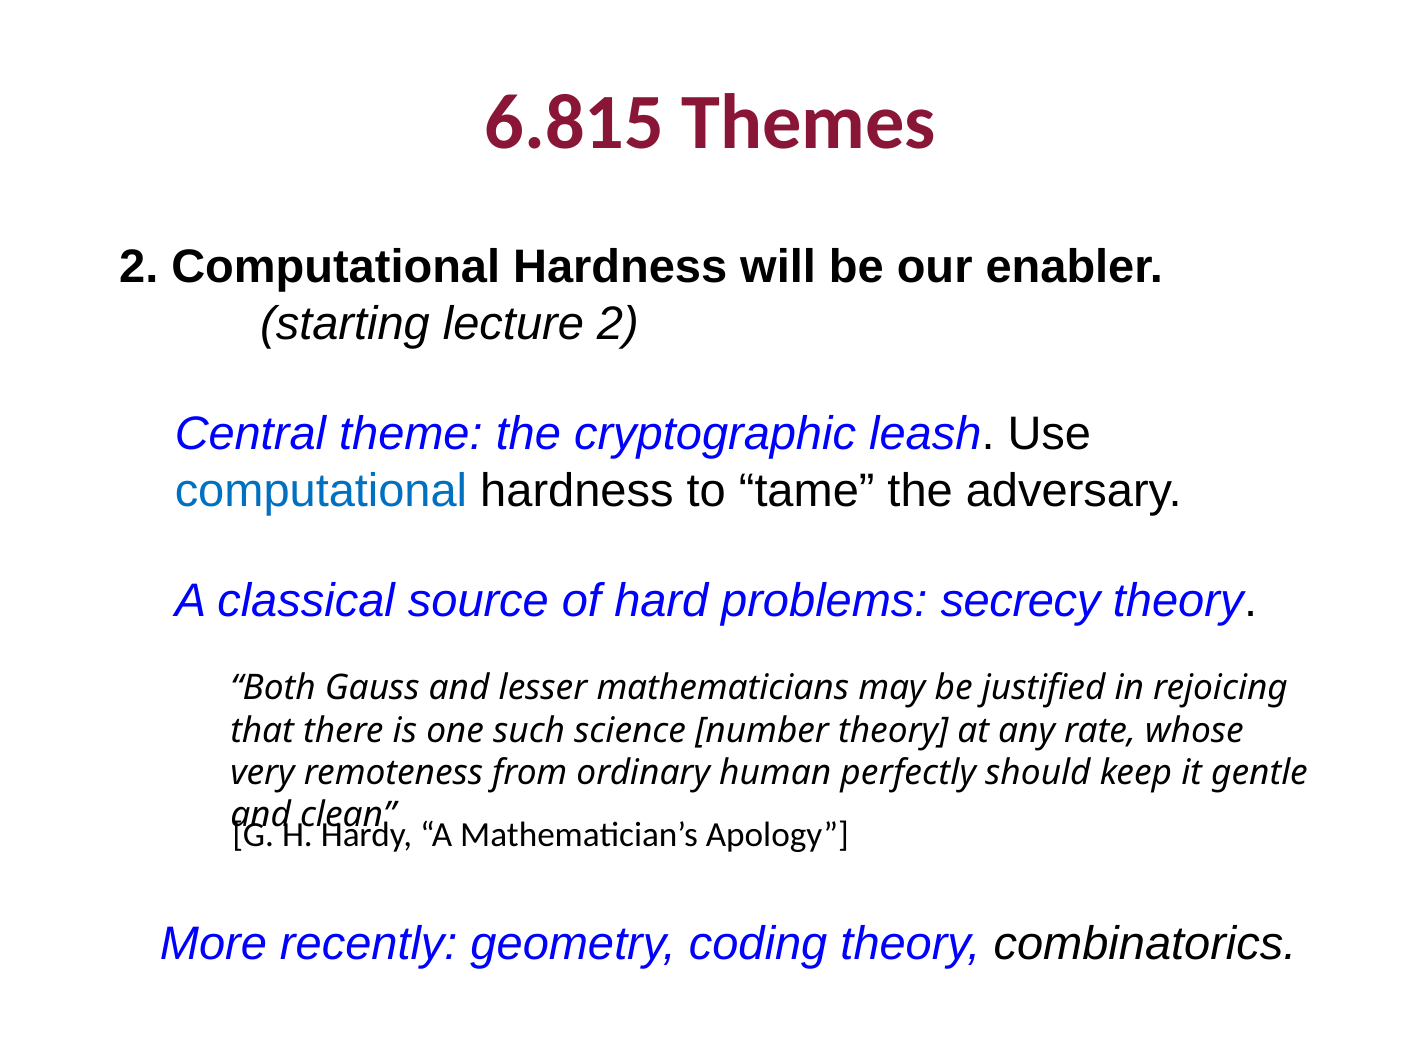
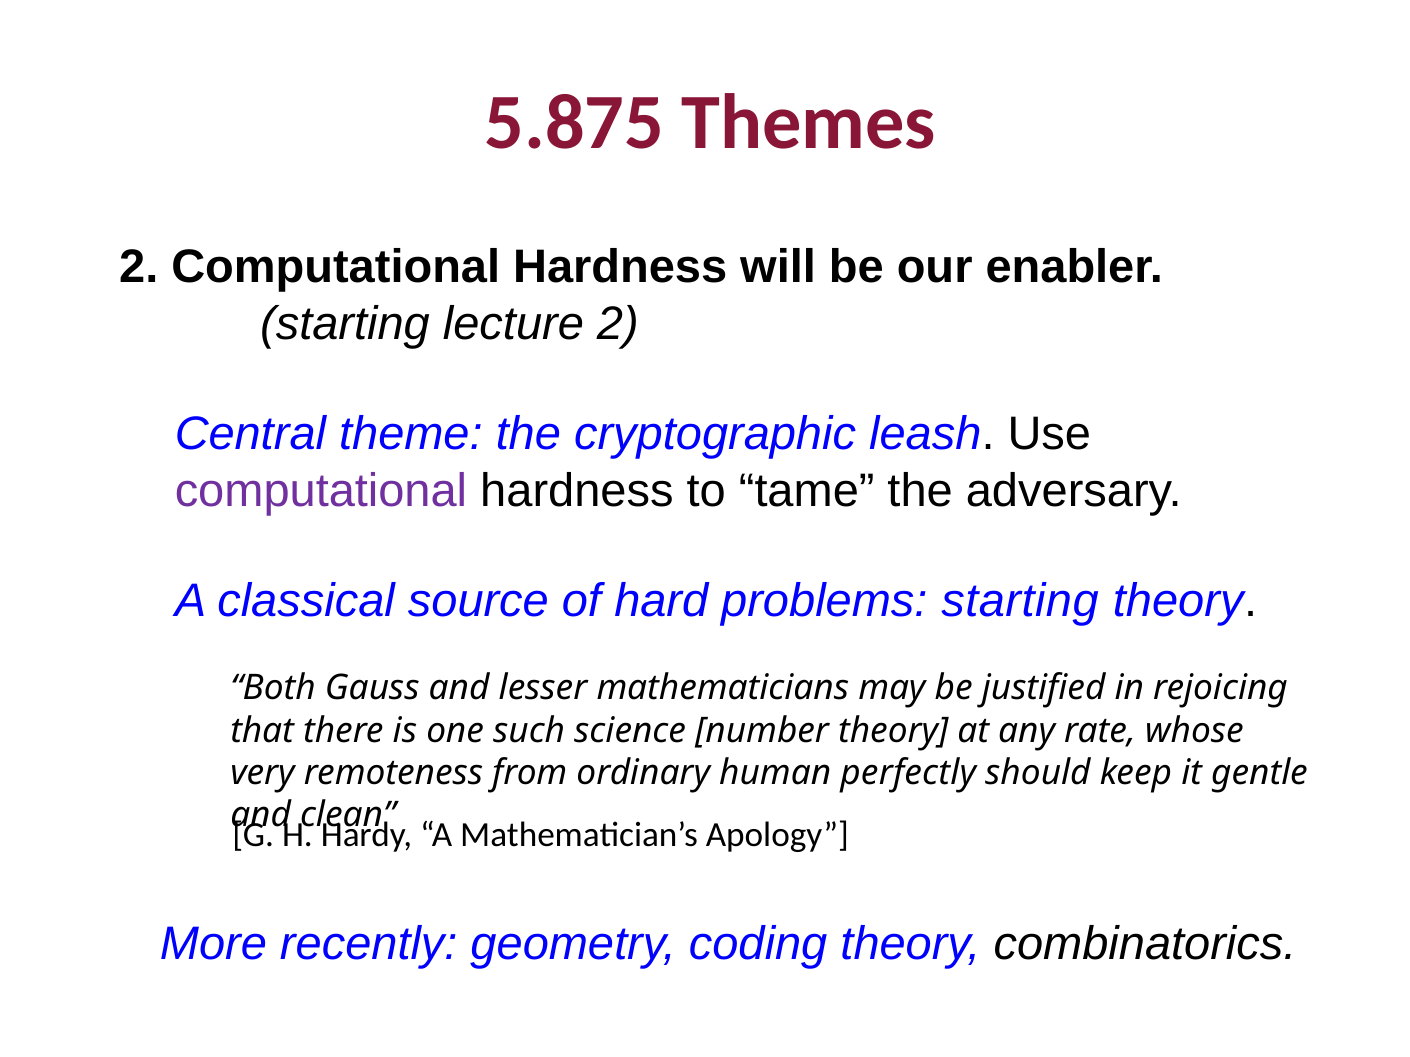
6.815: 6.815 -> 5.875
computational at (321, 491) colour: blue -> purple
problems secrecy: secrecy -> starting
